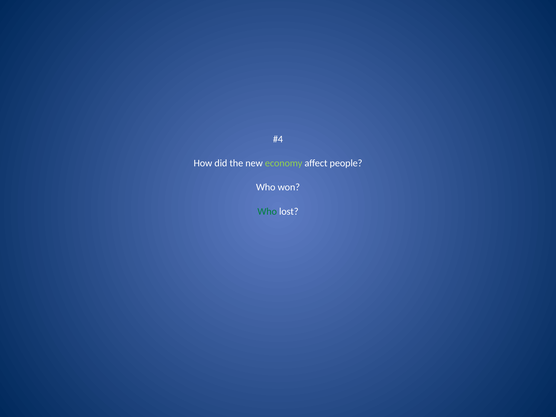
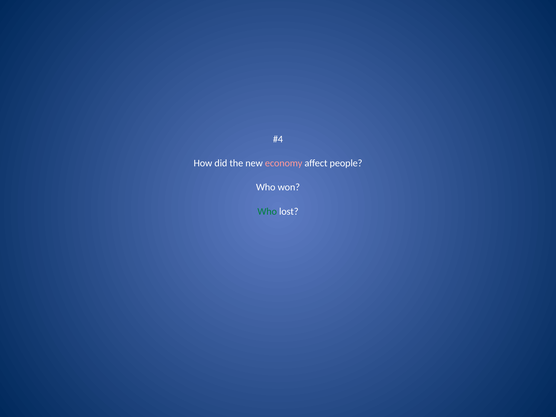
economy colour: light green -> pink
